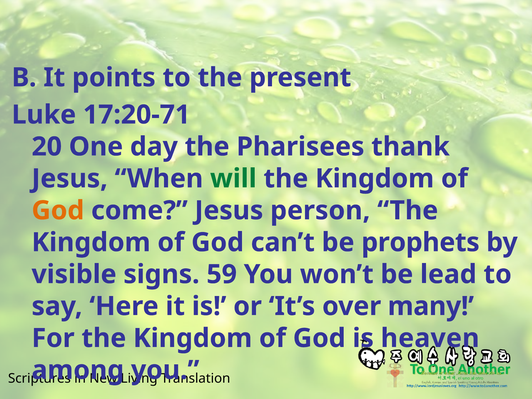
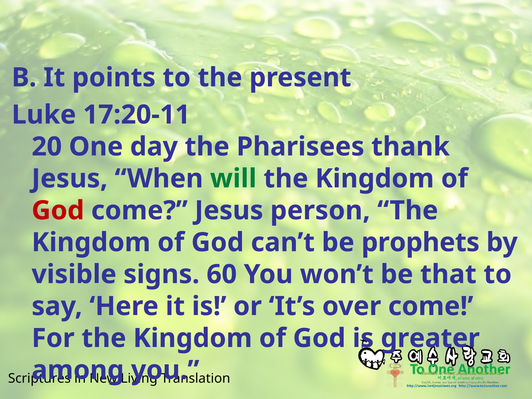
17:20-71: 17:20-71 -> 17:20-11
God at (58, 211) colour: orange -> red
59: 59 -> 60
lead: lead -> that
over many: many -> come
heaven: heaven -> greater
